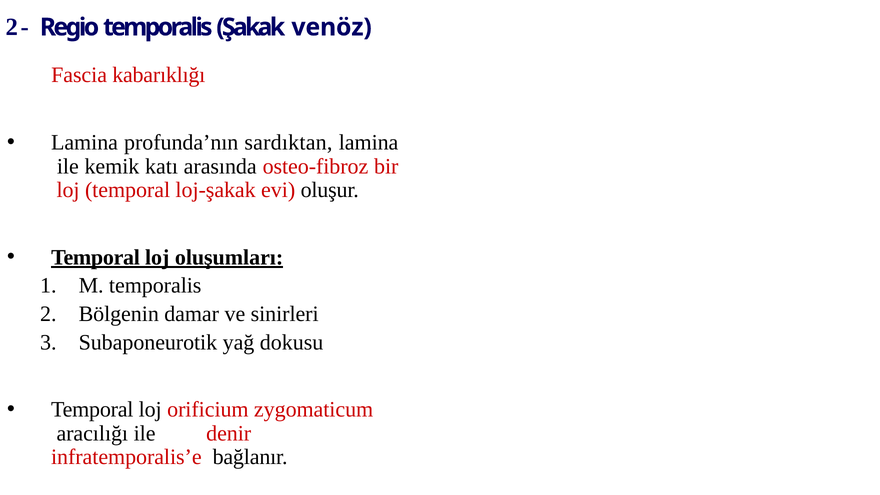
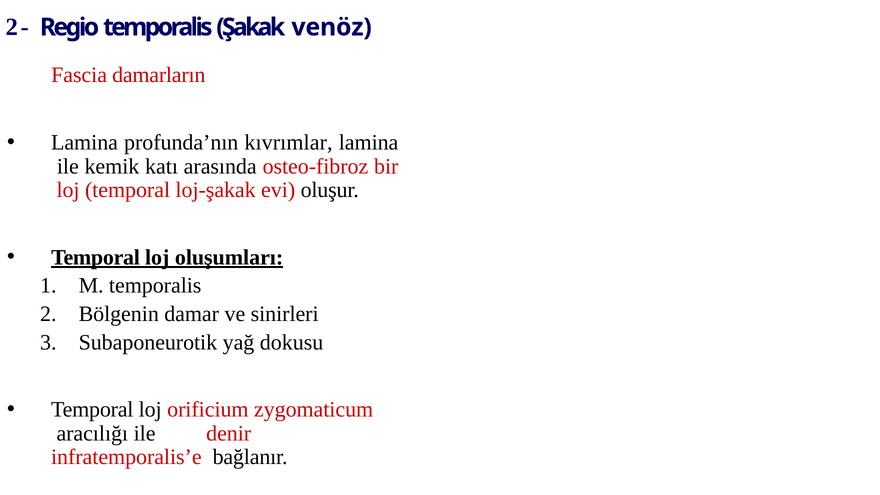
kabarıklığı: kabarıklığı -> damarların
sardıktan: sardıktan -> kıvrımlar
